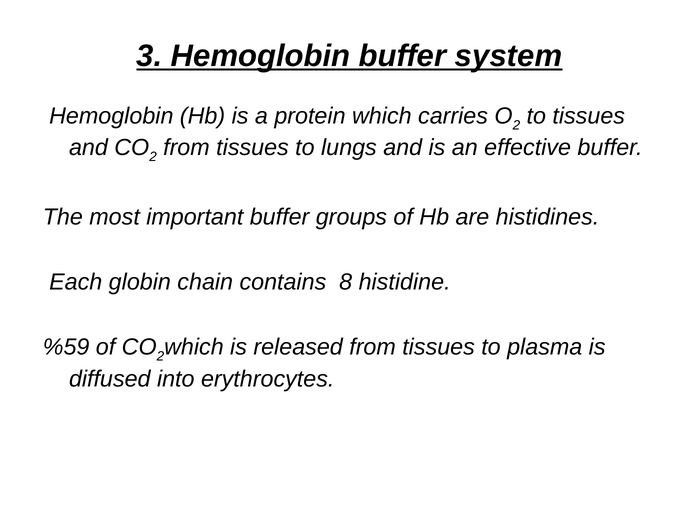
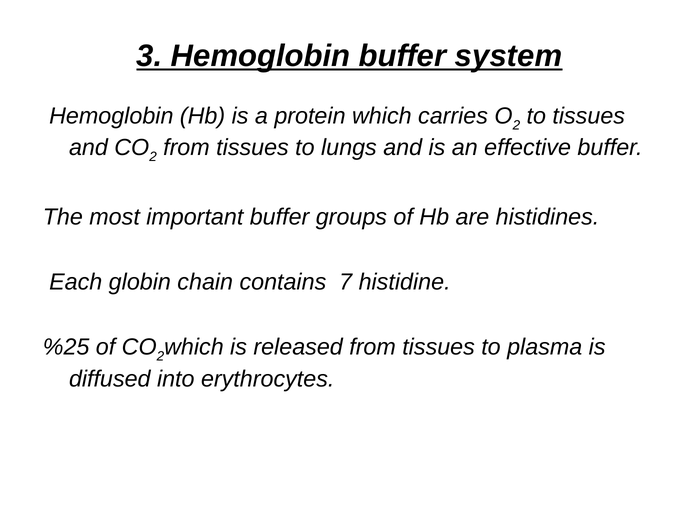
8: 8 -> 7
%59: %59 -> %25
